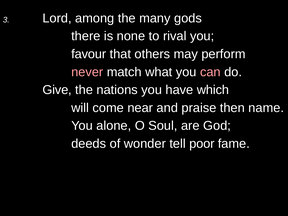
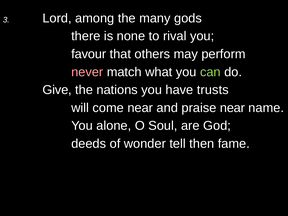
can colour: pink -> light green
which: which -> trusts
praise then: then -> near
poor: poor -> then
